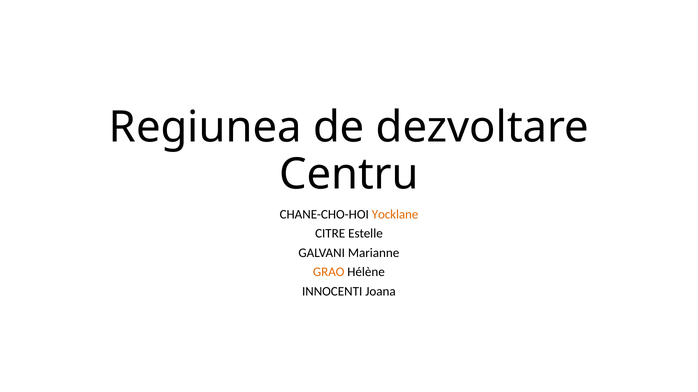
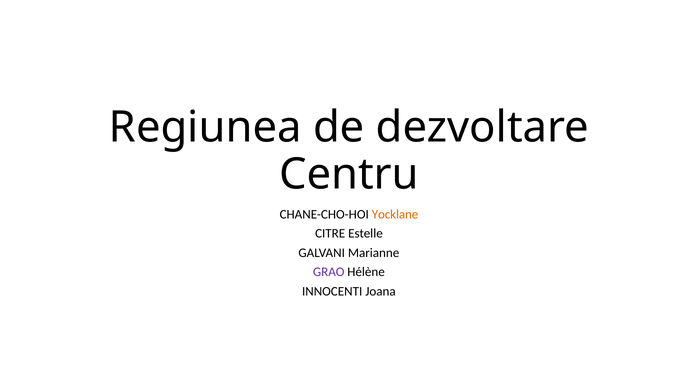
GRAO colour: orange -> purple
